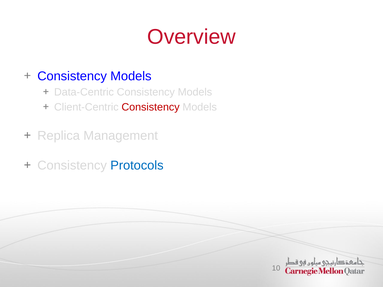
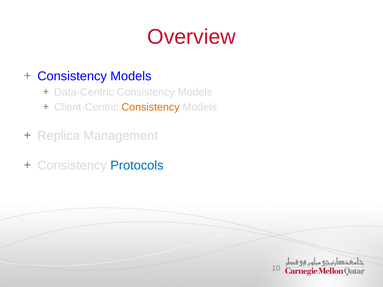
Consistency at (151, 107) colour: red -> orange
